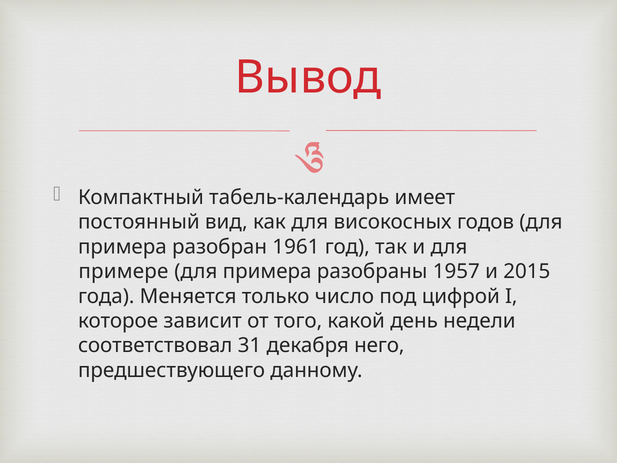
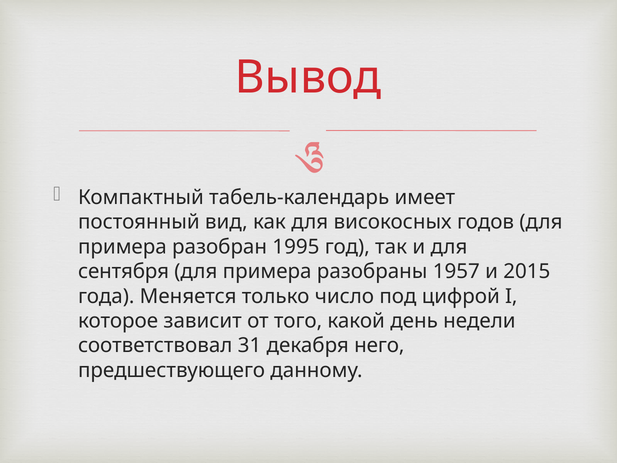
1961: 1961 -> 1995
примере: примере -> сентября
